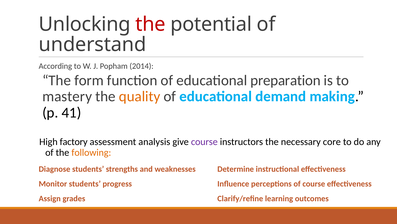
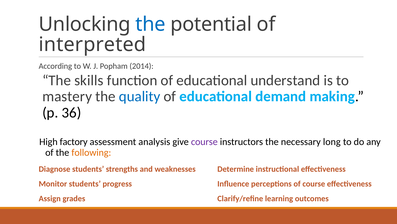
the at (150, 24) colour: red -> blue
understand: understand -> interpreted
form: form -> skills
preparation: preparation -> understand
quality colour: orange -> blue
41: 41 -> 36
core: core -> long
